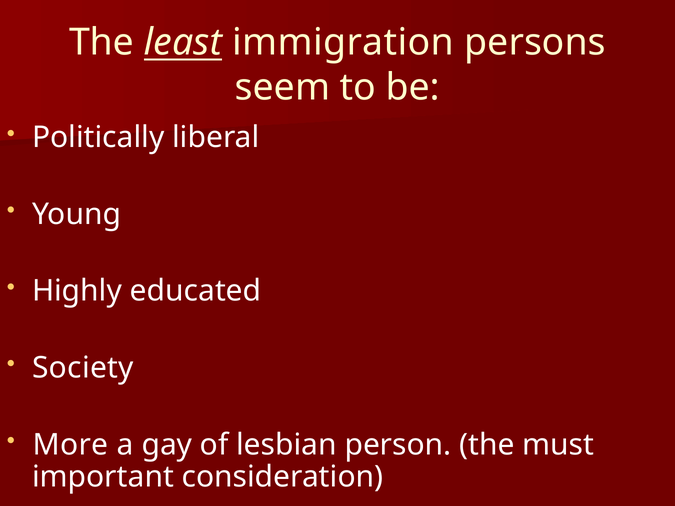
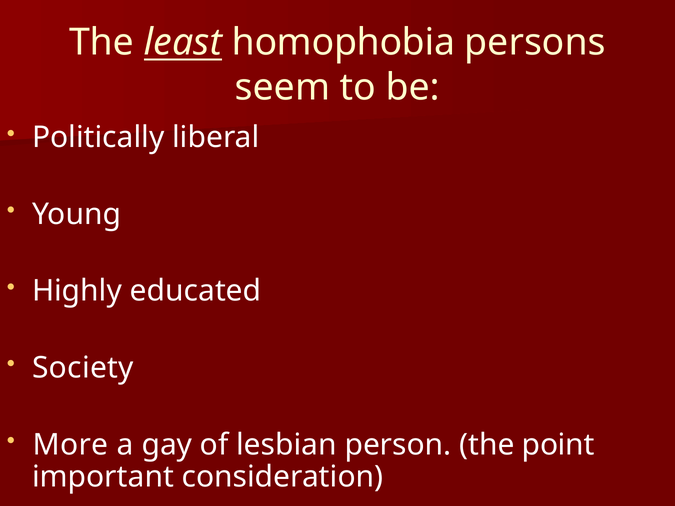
immigration: immigration -> homophobia
must: must -> point
